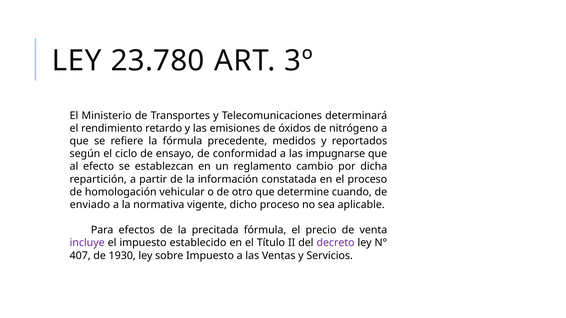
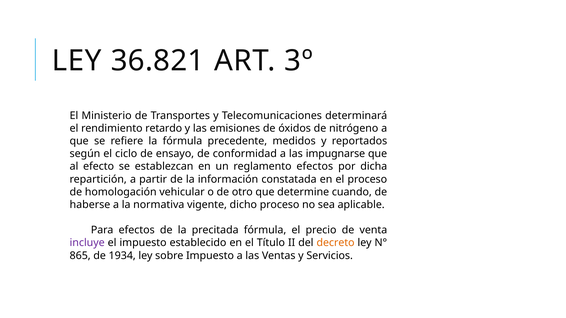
23.780: 23.780 -> 36.821
reglamento cambio: cambio -> efectos
enviado: enviado -> haberse
decreto colour: purple -> orange
407: 407 -> 865
1930: 1930 -> 1934
